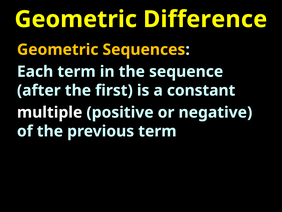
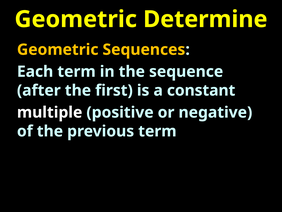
Difference: Difference -> Determine
